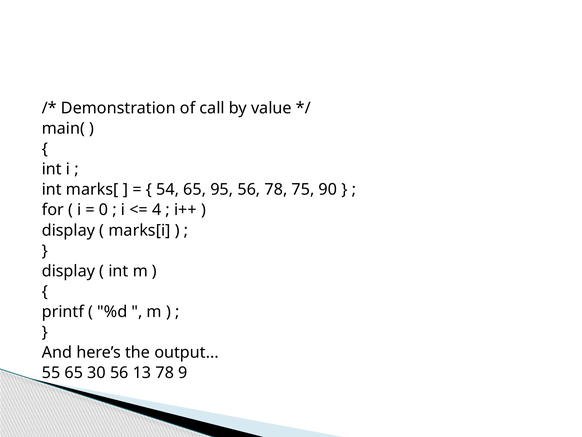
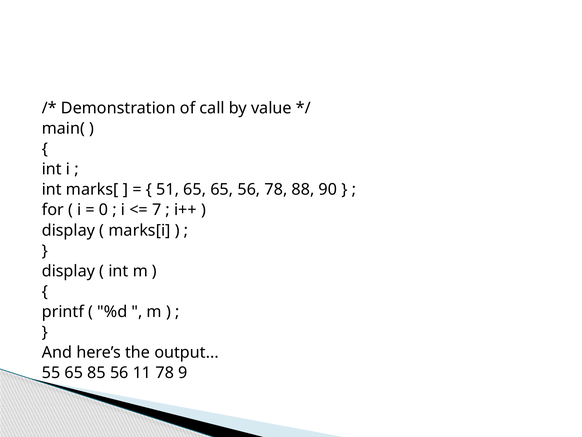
54: 54 -> 51
65 95: 95 -> 65
75: 75 -> 88
4: 4 -> 7
30: 30 -> 85
13: 13 -> 11
